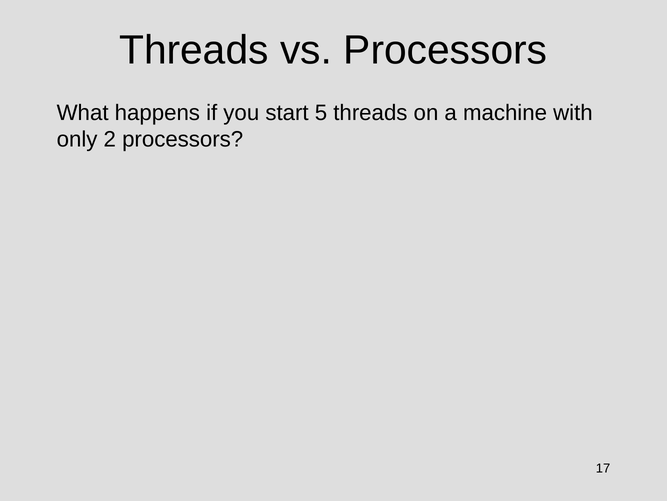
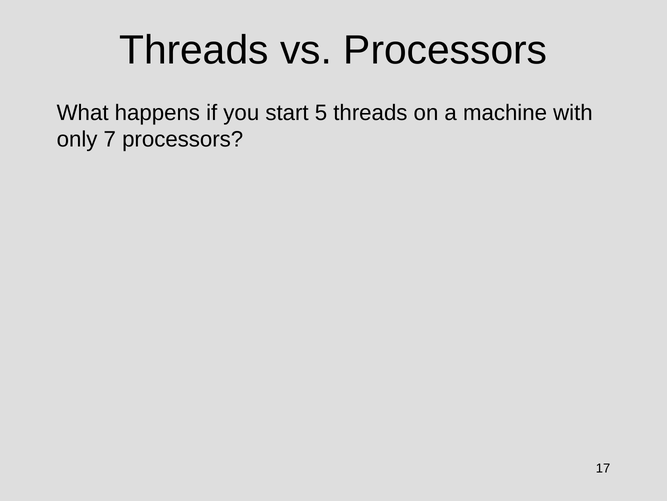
2: 2 -> 7
